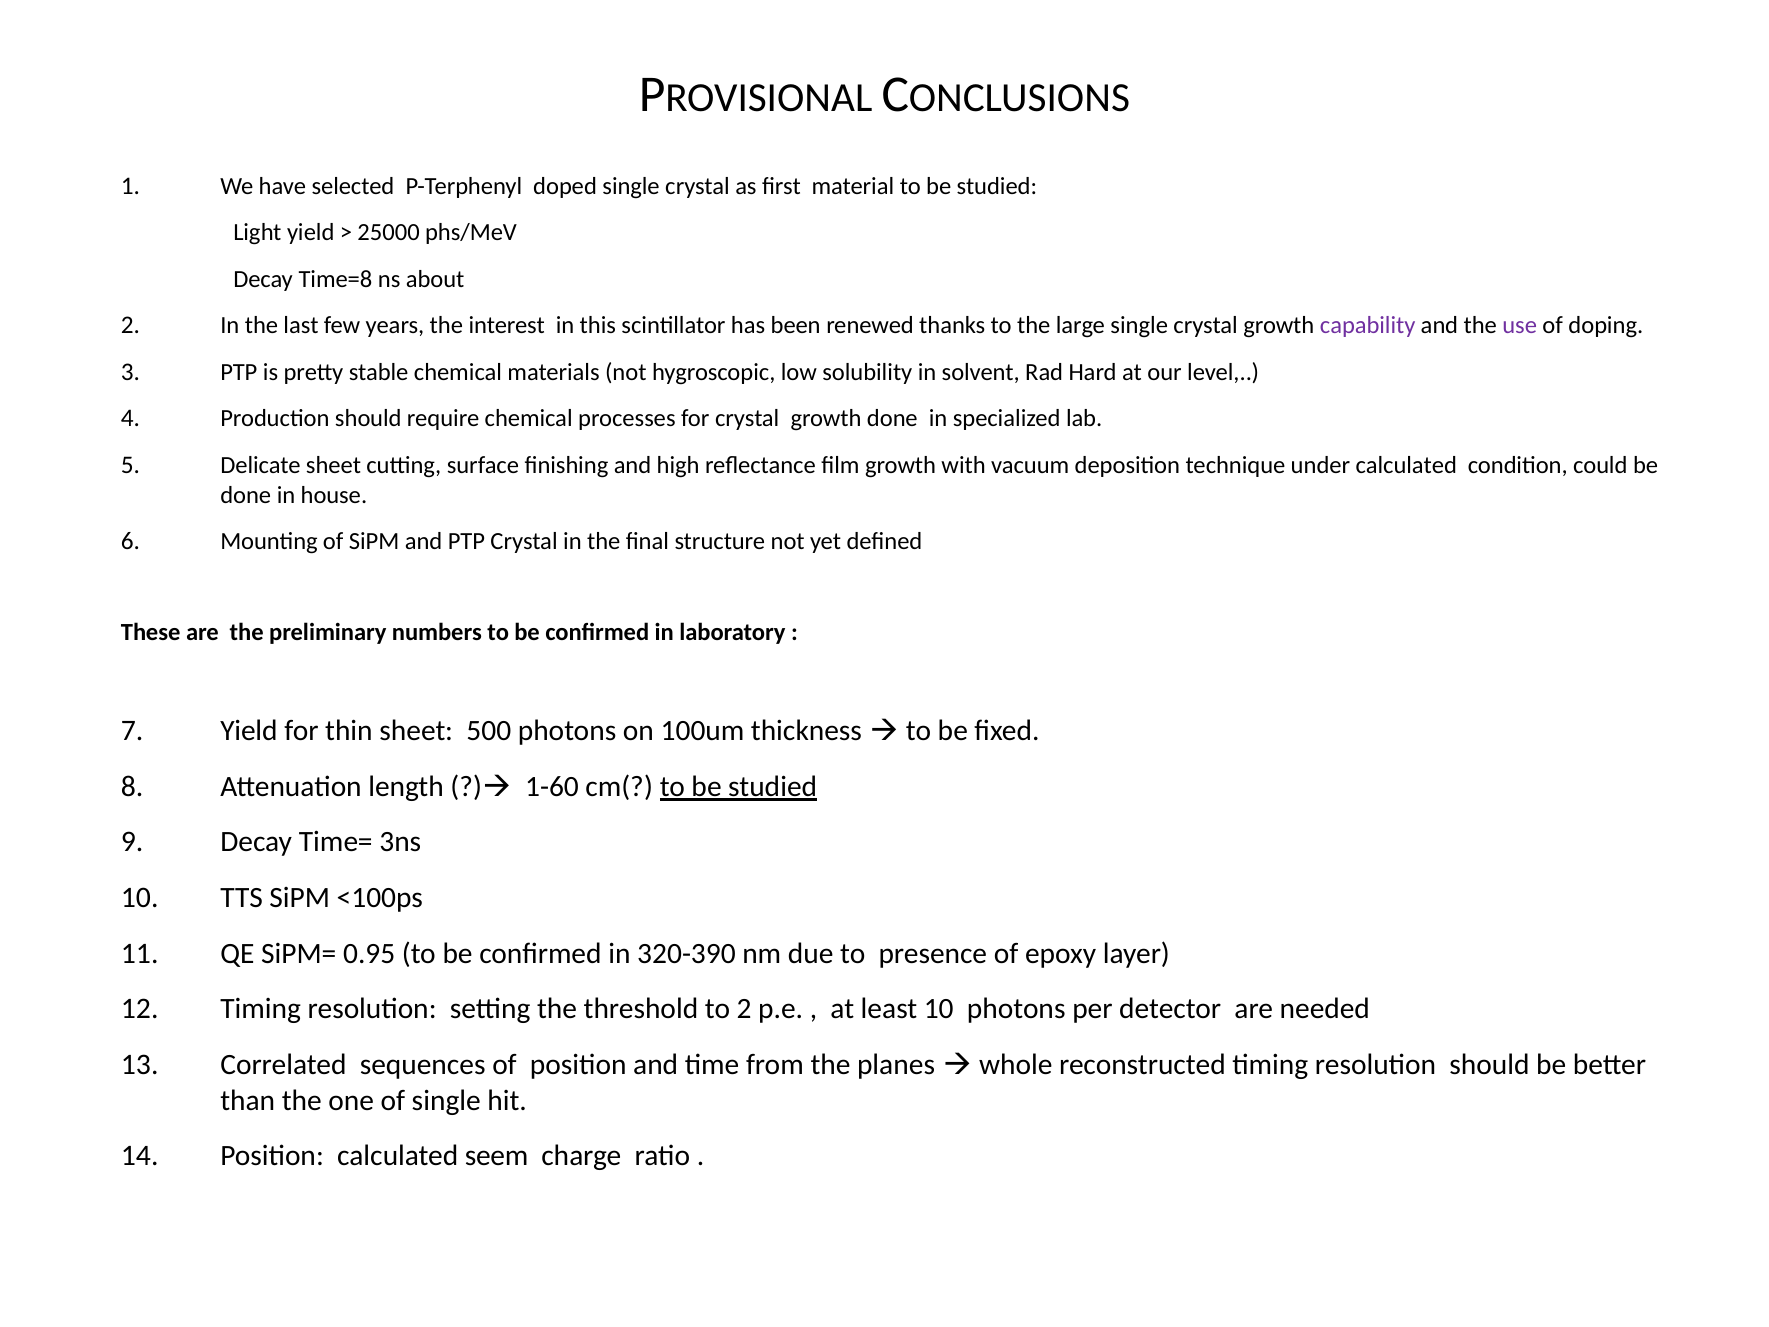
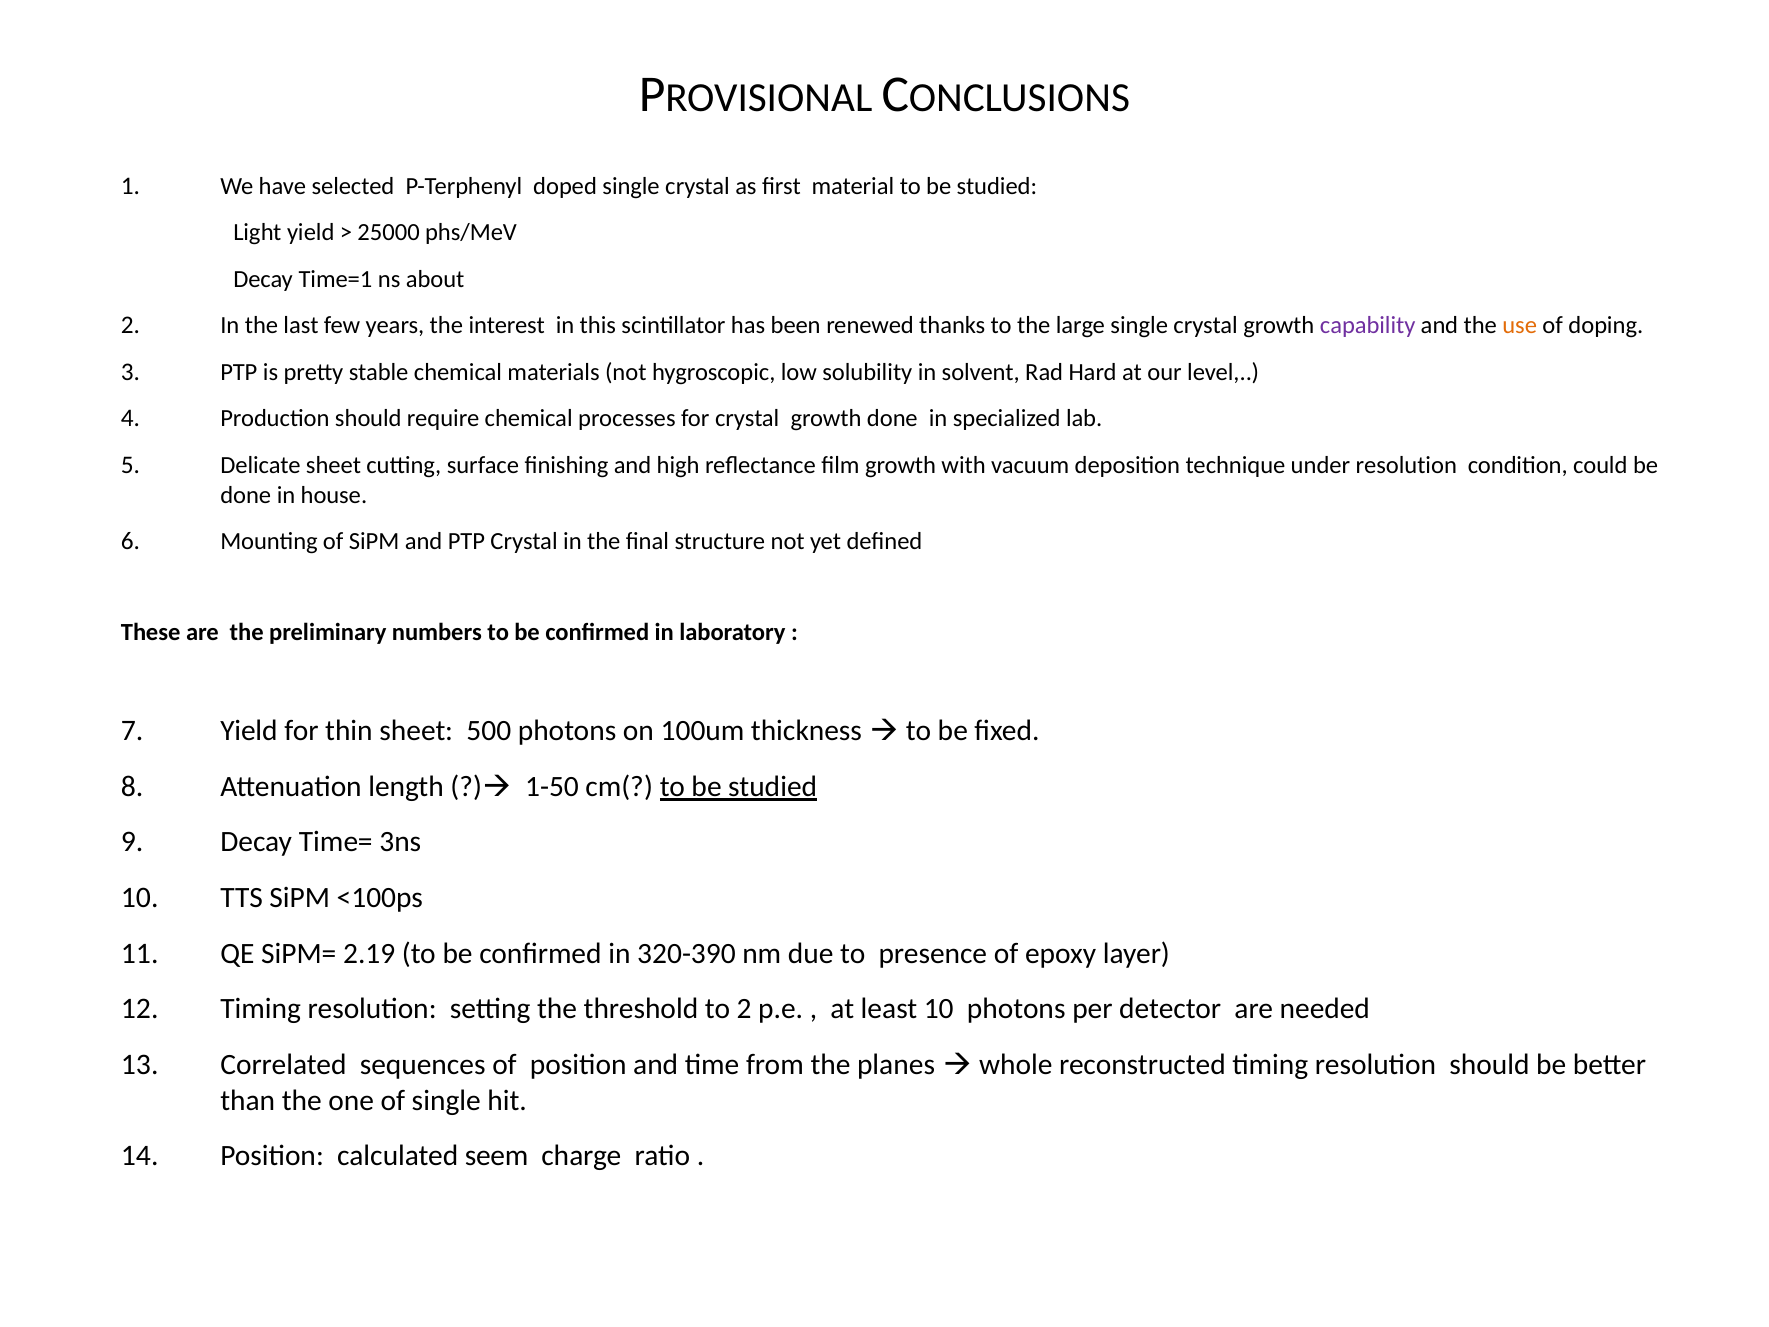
Time=8: Time=8 -> Time=1
use colour: purple -> orange
under calculated: calculated -> resolution
1-60: 1-60 -> 1-50
0.95: 0.95 -> 2.19
